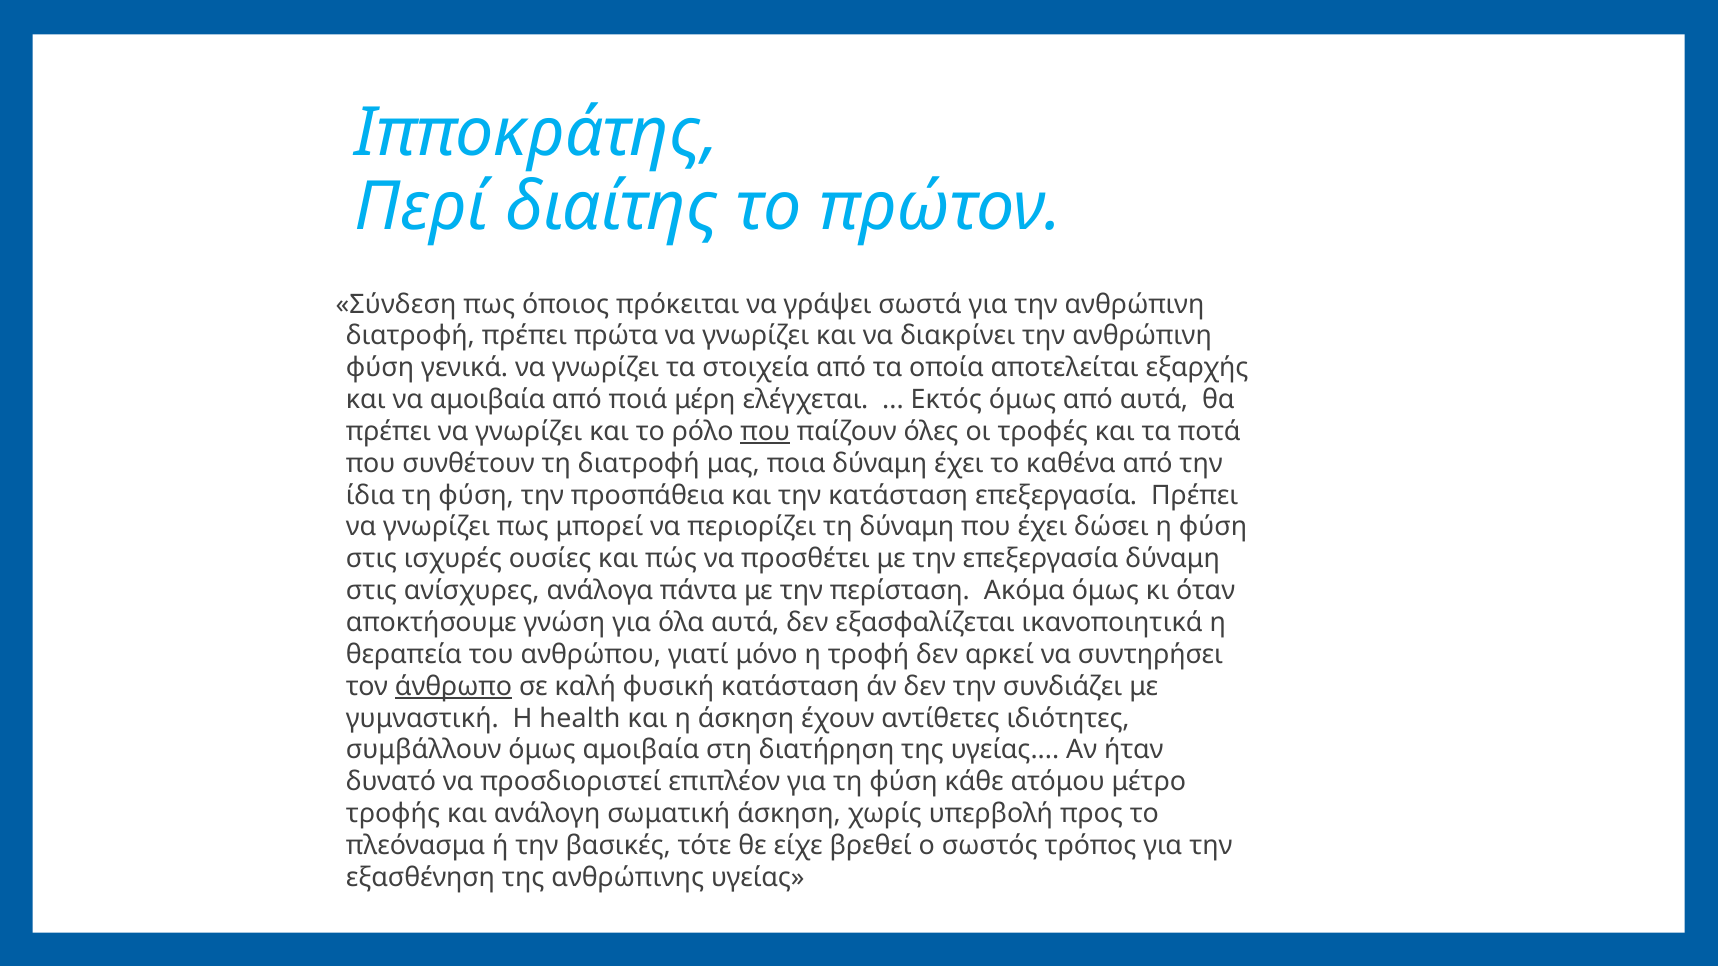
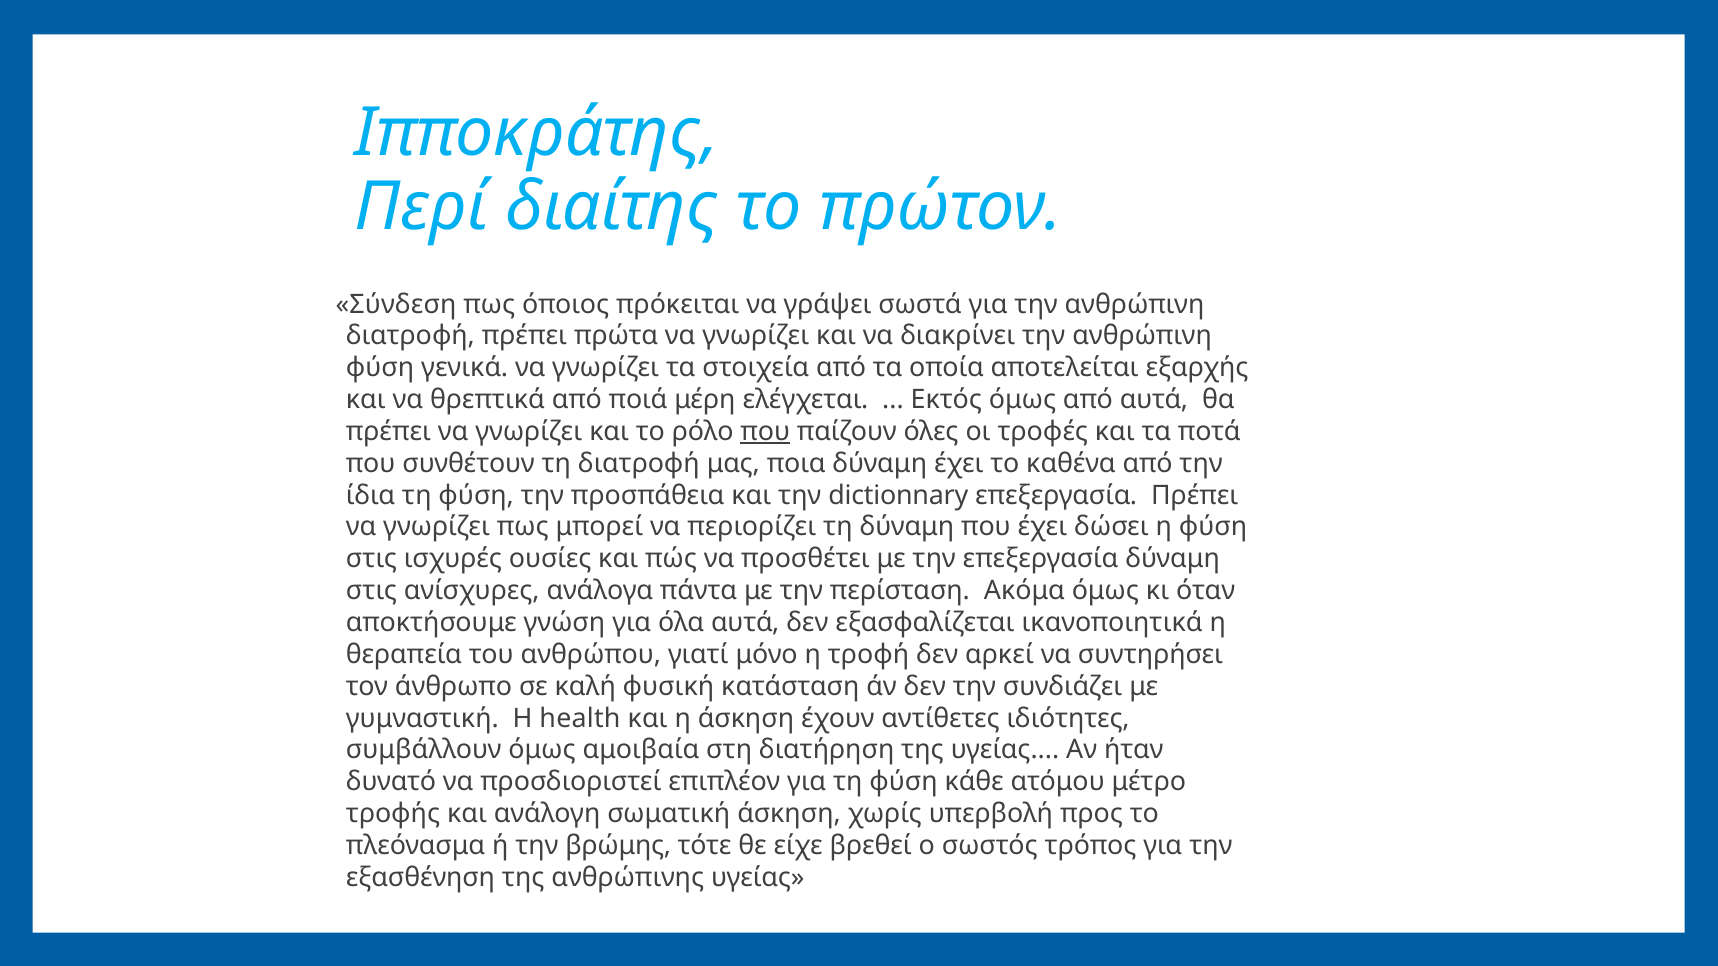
να αμοιβαία: αμοιβαία -> θρεπτικά
την κατάσταση: κατάσταση -> dictionnary
άνθρωπο underline: present -> none
βασικές: βασικές -> βρώμης
